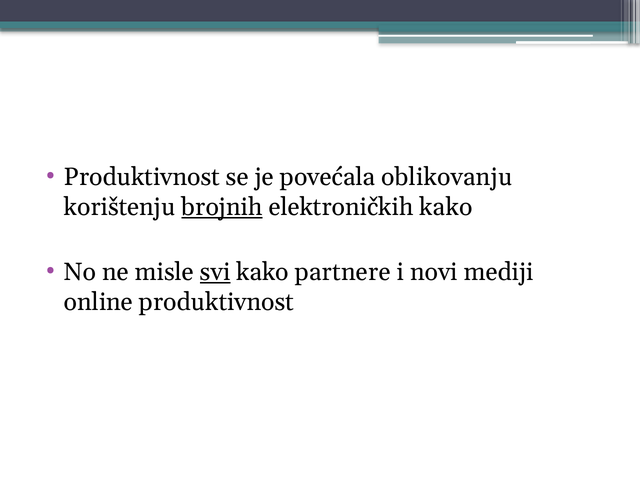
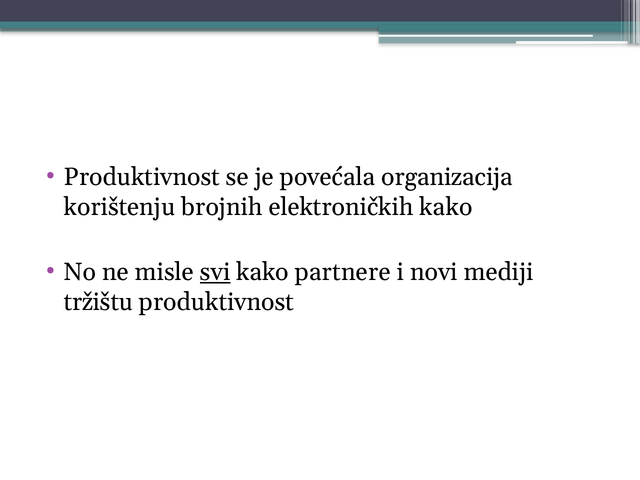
oblikovanju: oblikovanju -> organizacija
brojnih underline: present -> none
online: online -> tržištu
